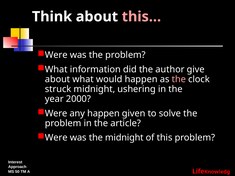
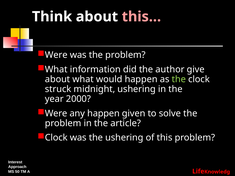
the at (179, 79) colour: pink -> light green
Were at (56, 138): Were -> Clock
the midnight: midnight -> ushering
